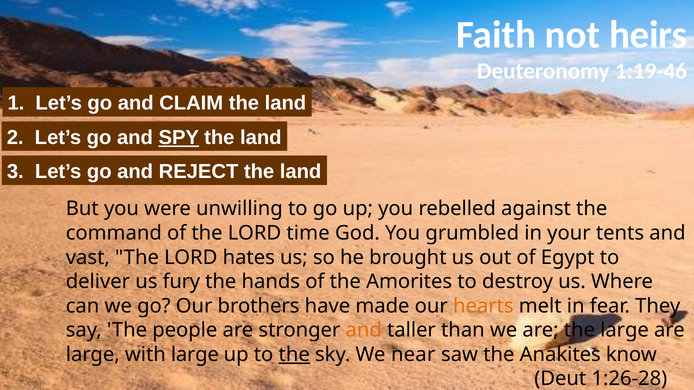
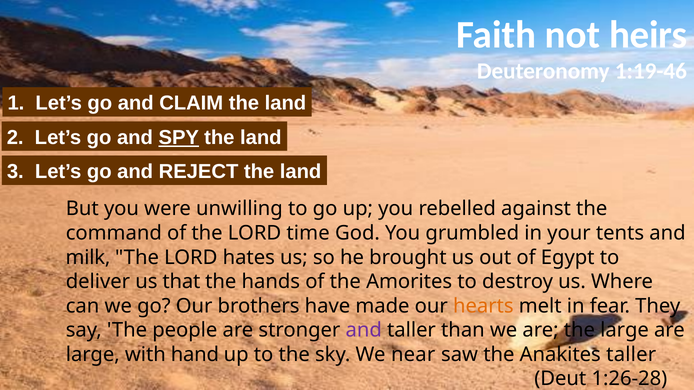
vast: vast -> milk
fury: fury -> that
and at (364, 331) colour: orange -> purple
with large: large -> hand
the at (294, 355) underline: present -> none
Anakites know: know -> taller
